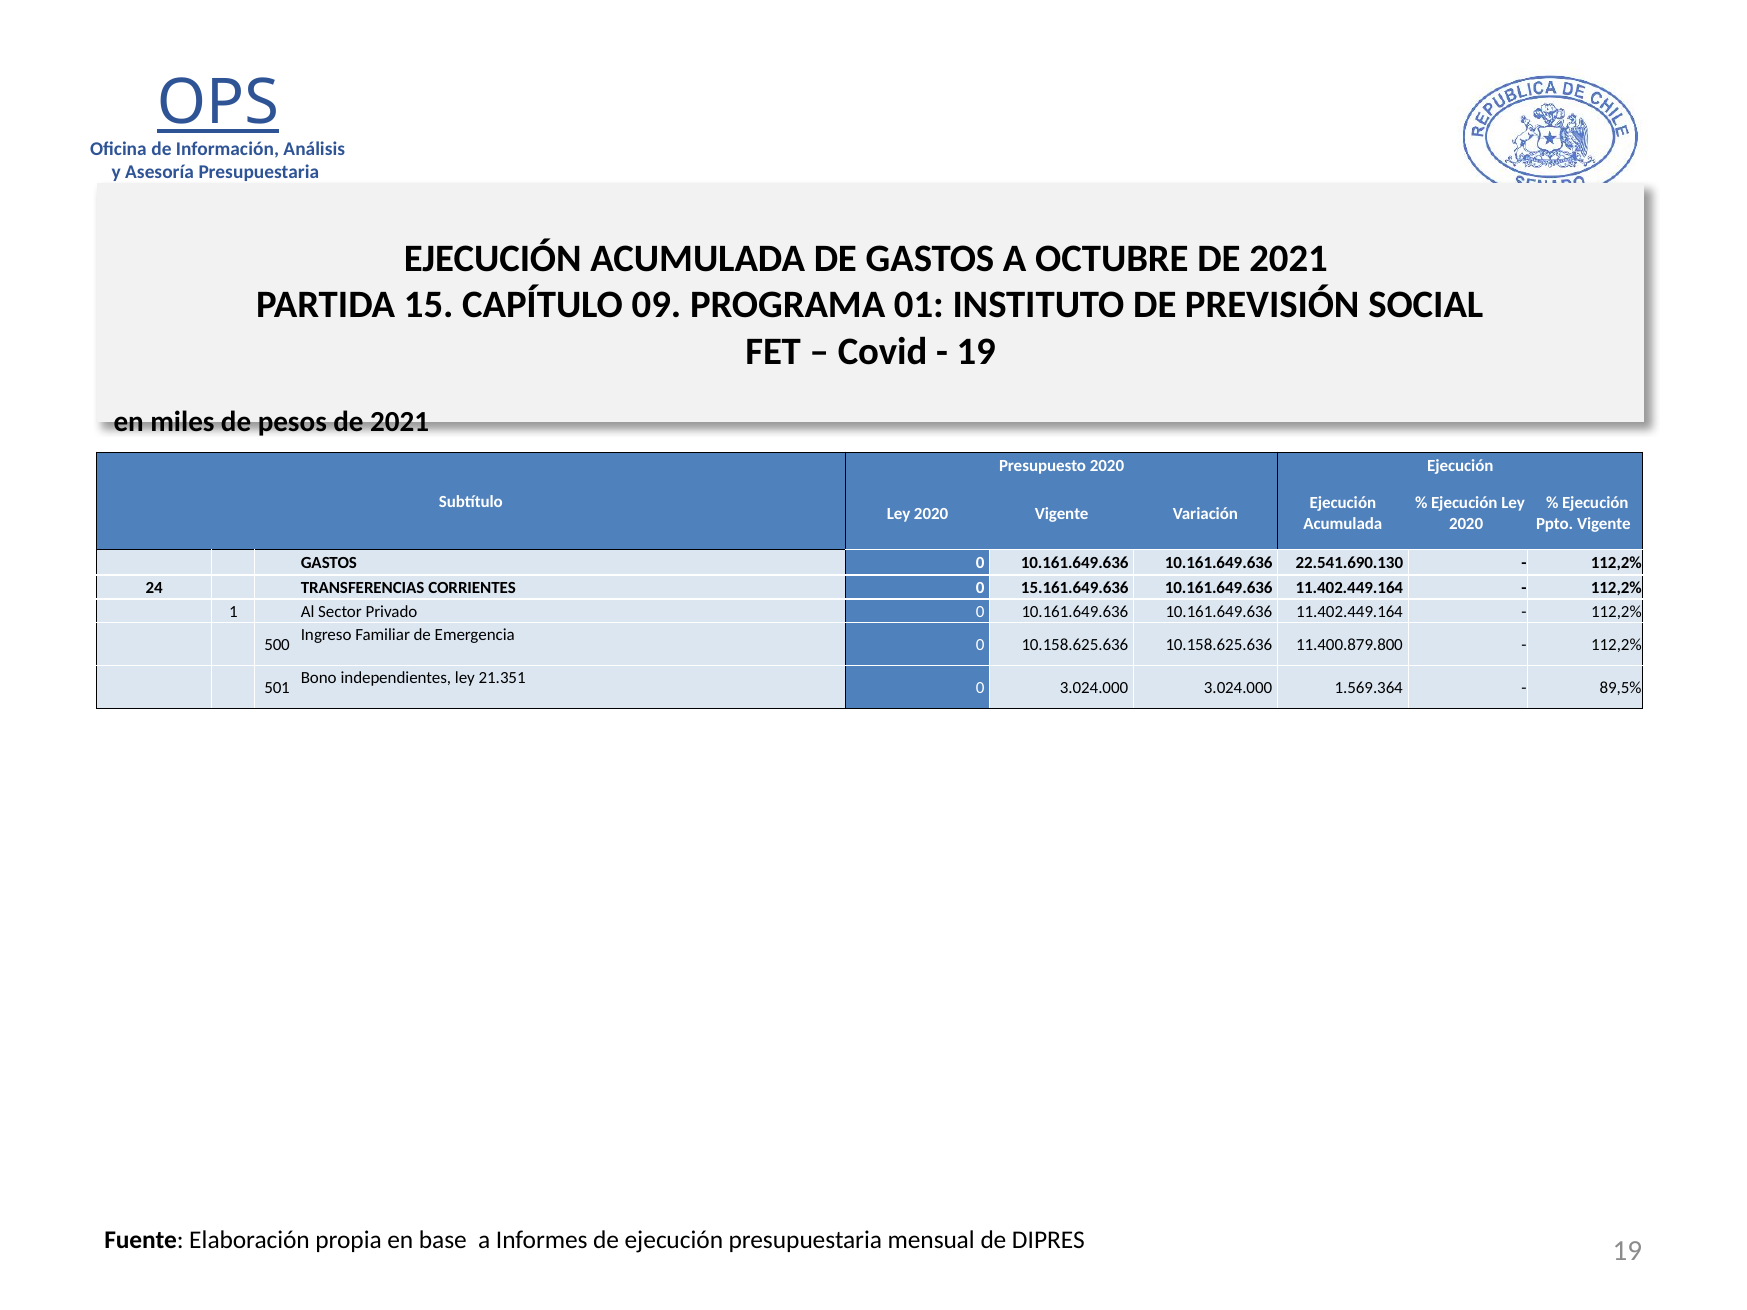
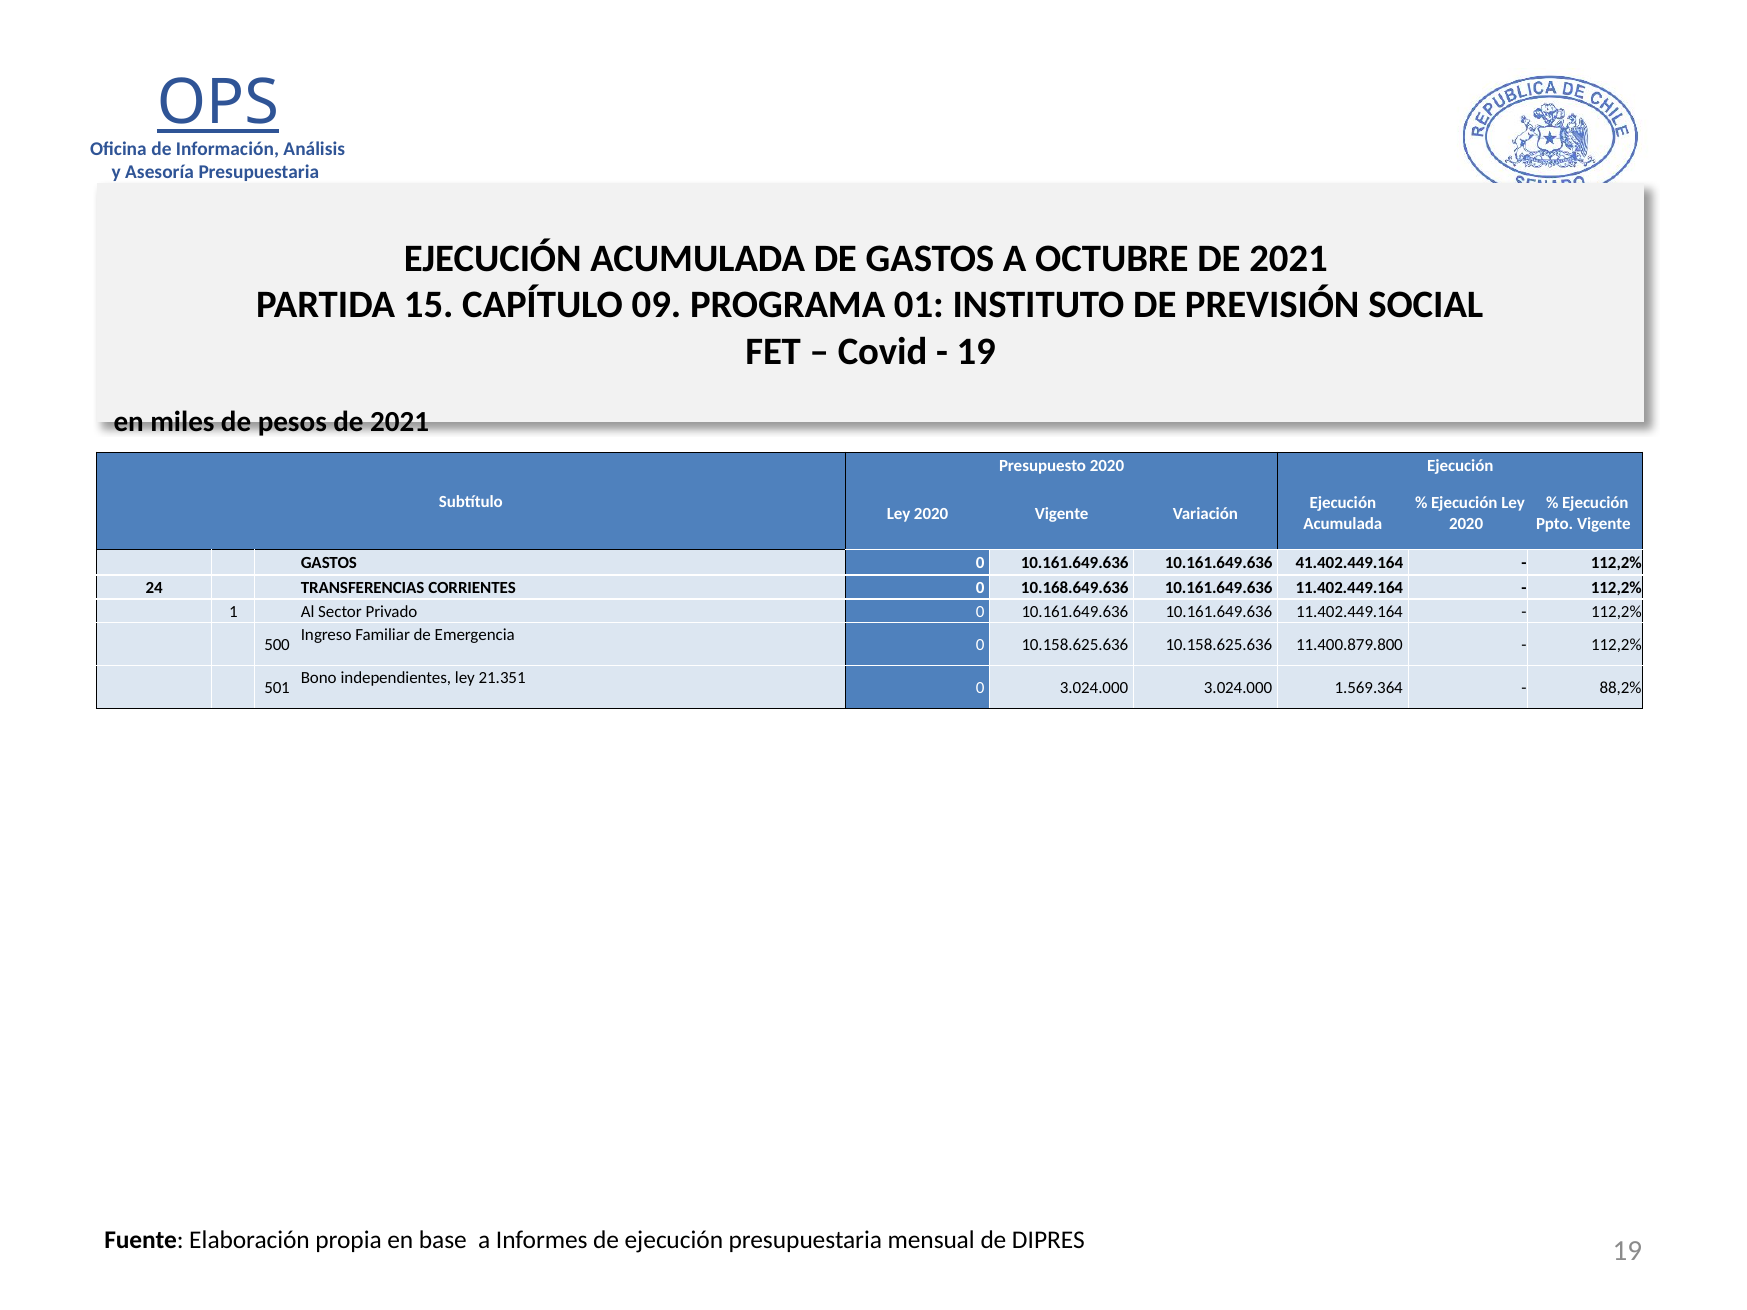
22.541.690.130: 22.541.690.130 -> 41.402.449.164
15.161.649.636: 15.161.649.636 -> 10.168.649.636
89,5%: 89,5% -> 88,2%
